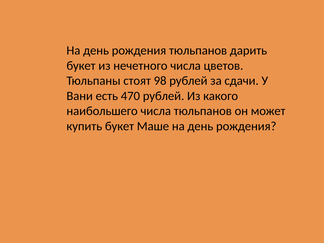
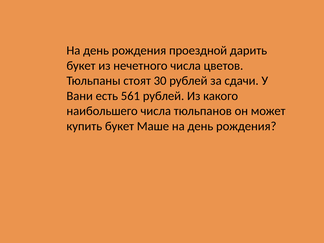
рождения тюльпанов: тюльпанов -> проездной
98: 98 -> 30
470: 470 -> 561
